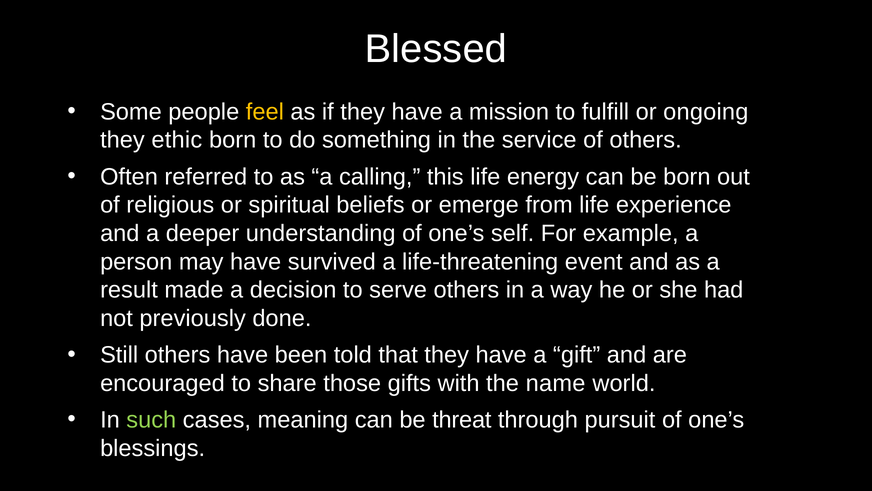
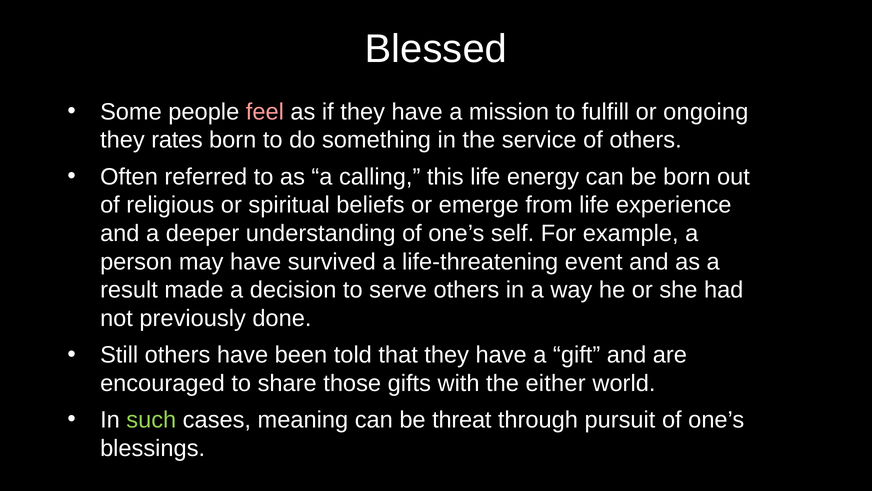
feel colour: yellow -> pink
ethic: ethic -> rates
name: name -> either
